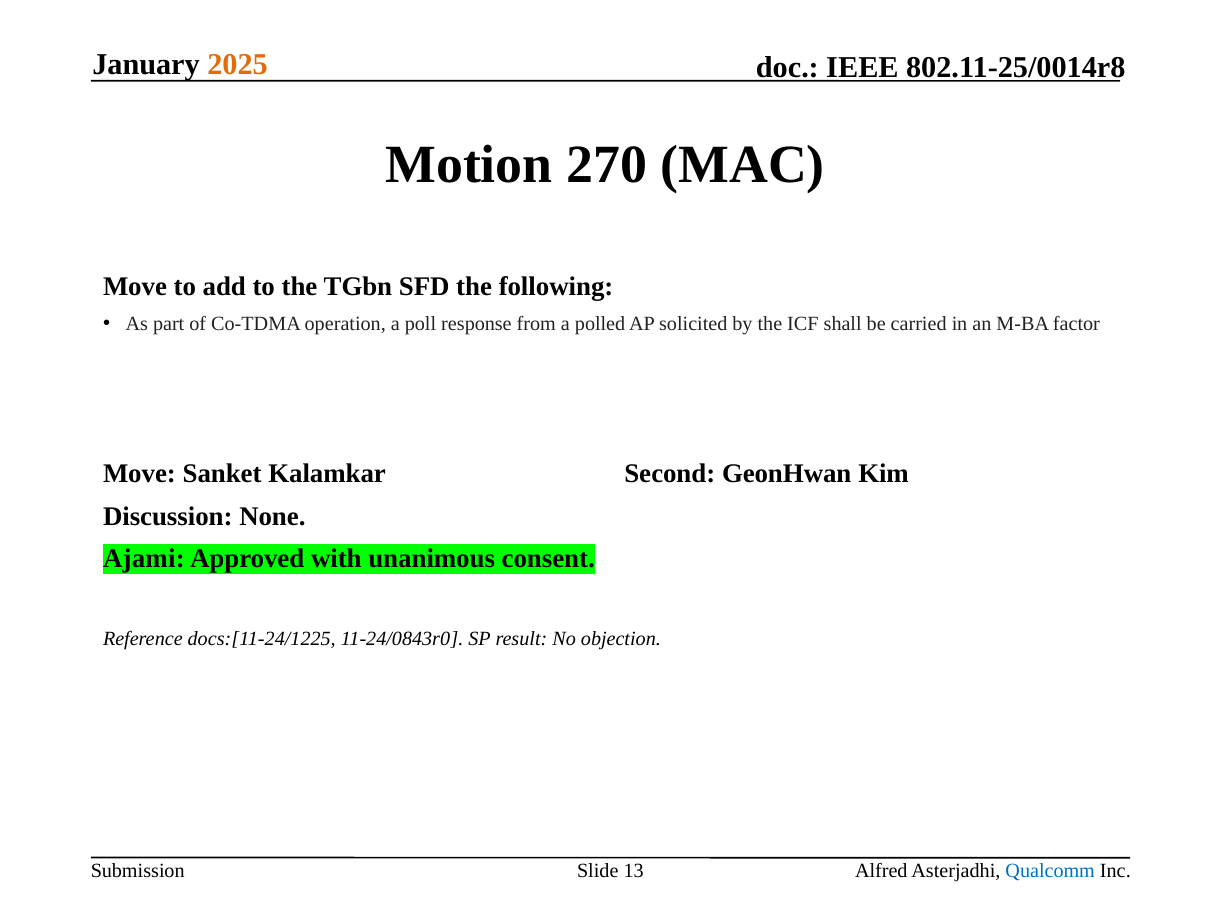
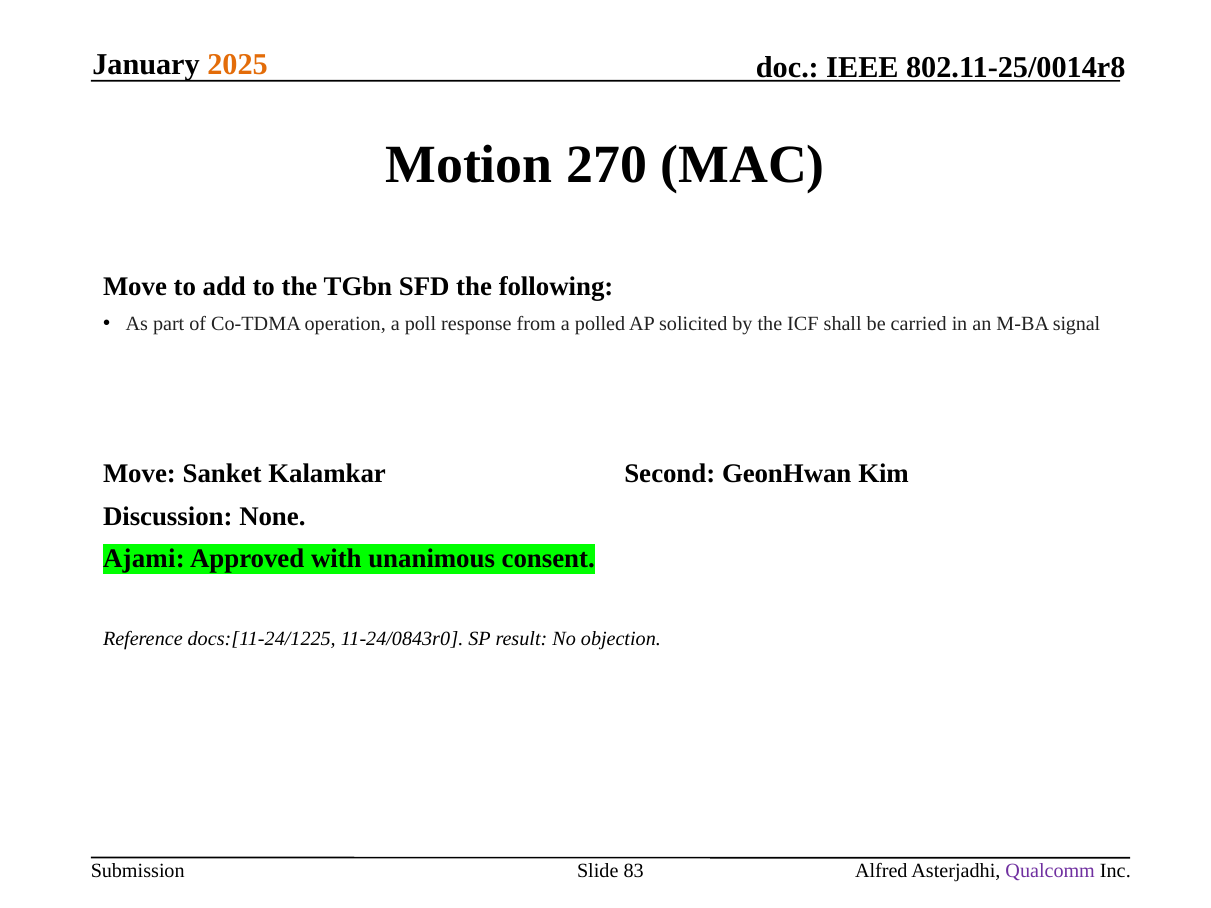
factor: factor -> signal
13: 13 -> 83
Qualcomm colour: blue -> purple
